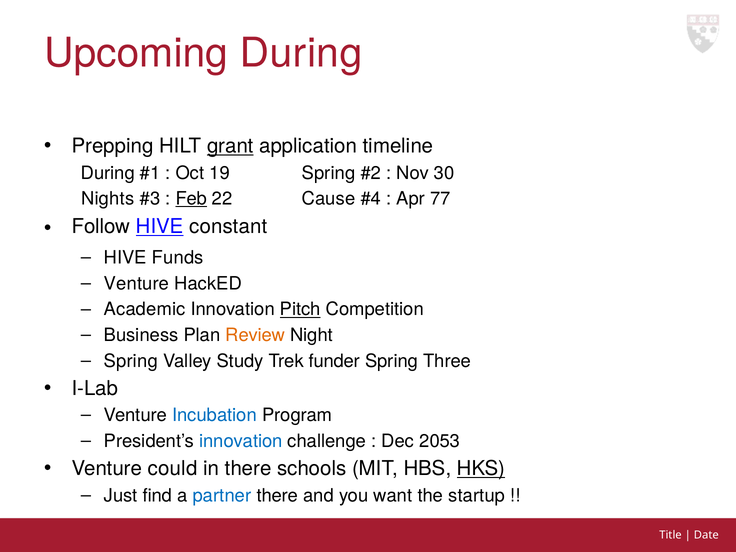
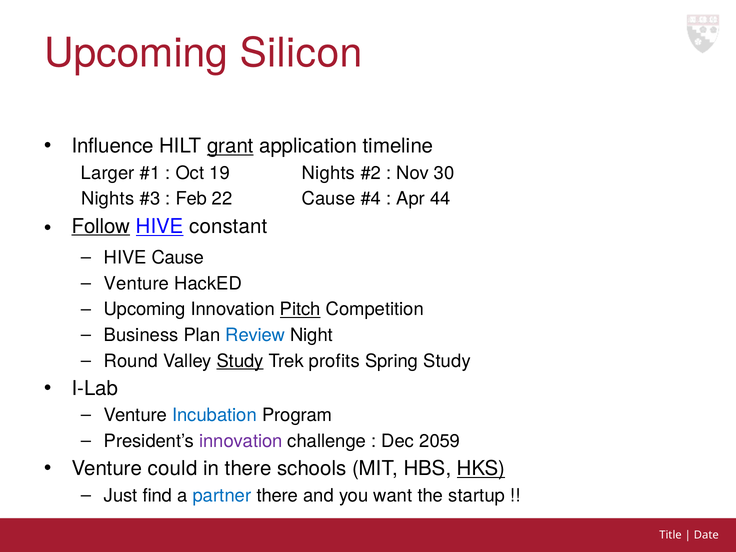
Upcoming During: During -> Silicon
Prepping: Prepping -> Influence
During at (108, 173): During -> Larger
19 Spring: Spring -> Nights
Feb underline: present -> none
77: 77 -> 44
Follow underline: none -> present
HIVE Funds: Funds -> Cause
Academic at (145, 309): Academic -> Upcoming
Review colour: orange -> blue
Spring at (131, 361): Spring -> Round
Study at (240, 361) underline: none -> present
funder: funder -> profits
Spring Three: Three -> Study
innovation at (241, 441) colour: blue -> purple
2053: 2053 -> 2059
